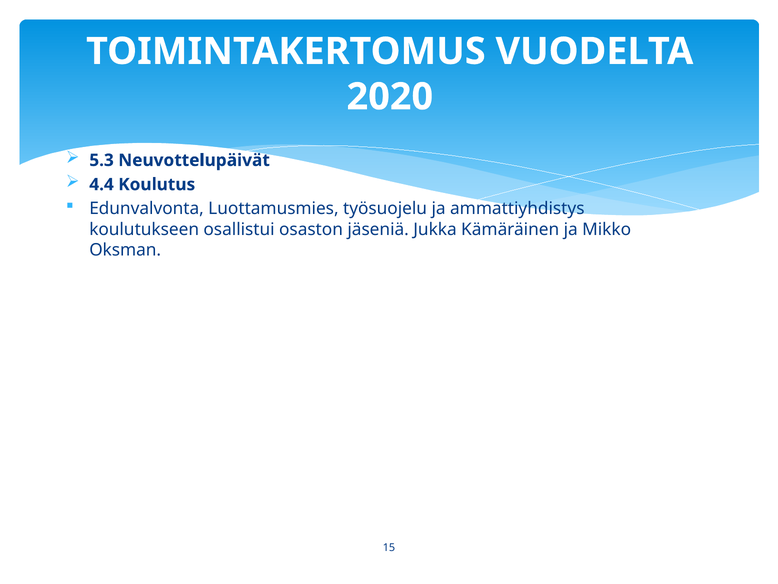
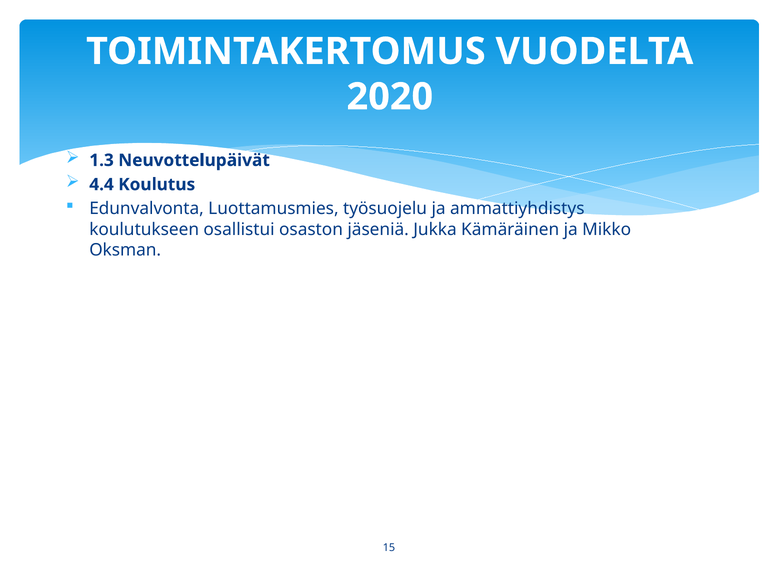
5.3: 5.3 -> 1.3
